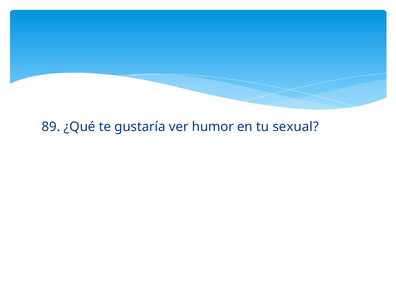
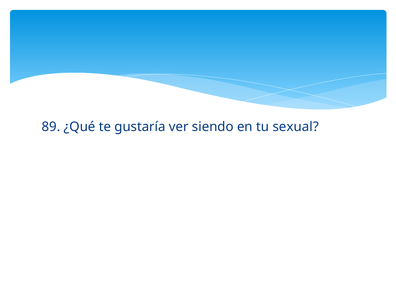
humor: humor -> siendo
